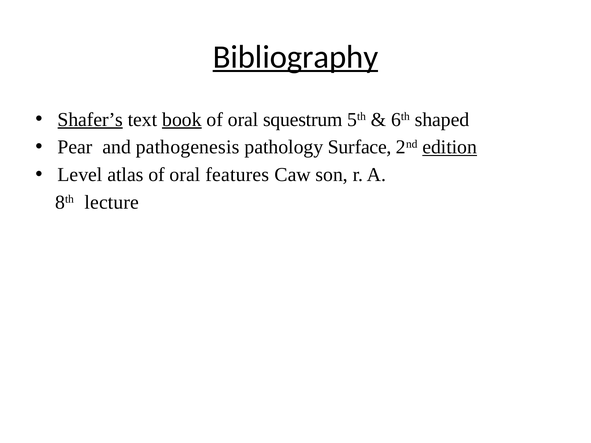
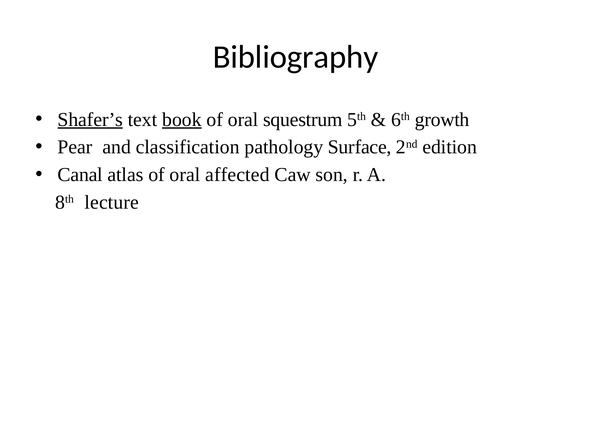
Bibliography underline: present -> none
shaped: shaped -> growth
pathogenesis: pathogenesis -> classification
edition underline: present -> none
Level: Level -> Canal
features: features -> affected
